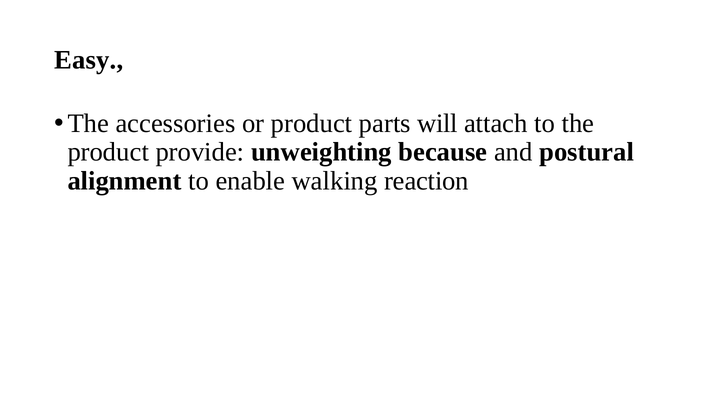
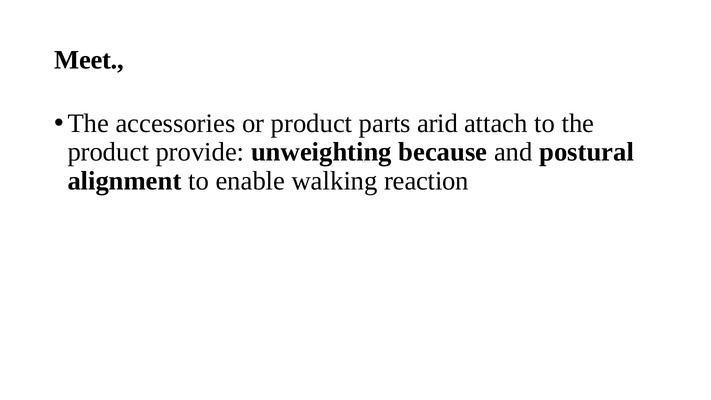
Easy: Easy -> Meet
will: will -> arid
